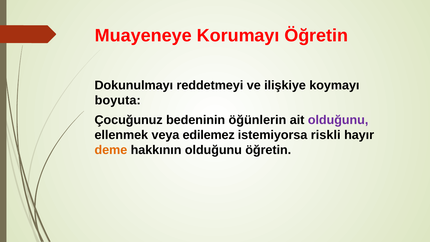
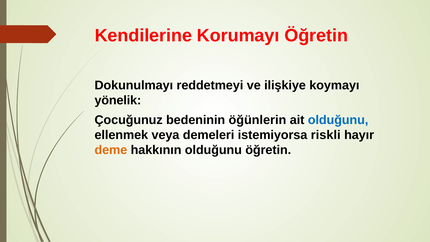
Muayeneye: Muayeneye -> Kendilerine
boyuta: boyuta -> yönelik
olduğunu at (338, 120) colour: purple -> blue
edilemez: edilemez -> demeleri
